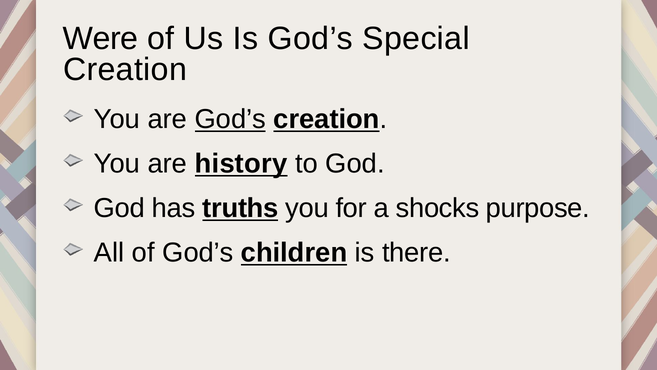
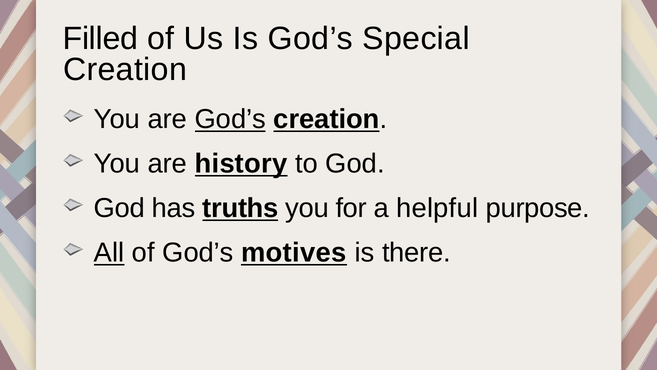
Were: Were -> Filled
shocks: shocks -> helpful
All underline: none -> present
children: children -> motives
